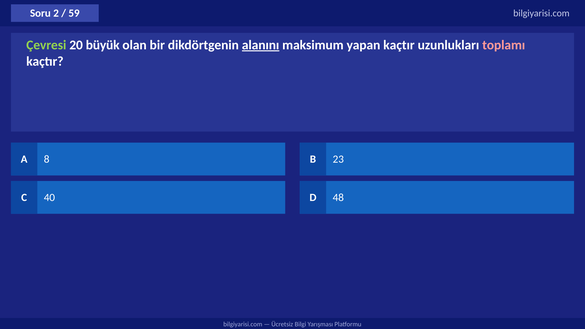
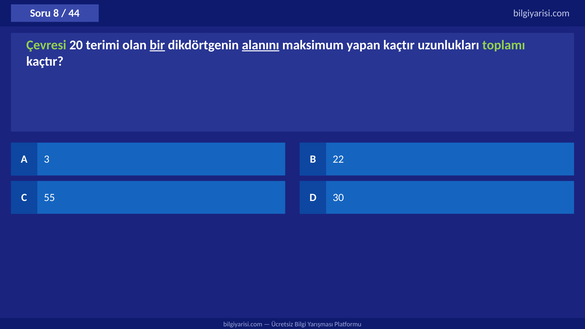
2: 2 -> 8
59: 59 -> 44
büyük: büyük -> terimi
bir underline: none -> present
toplamı colour: pink -> light green
8: 8 -> 3
23: 23 -> 22
40: 40 -> 55
48: 48 -> 30
